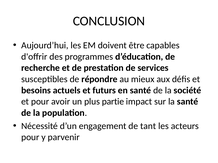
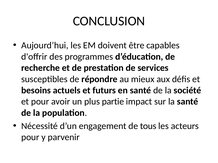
tant: tant -> tous
